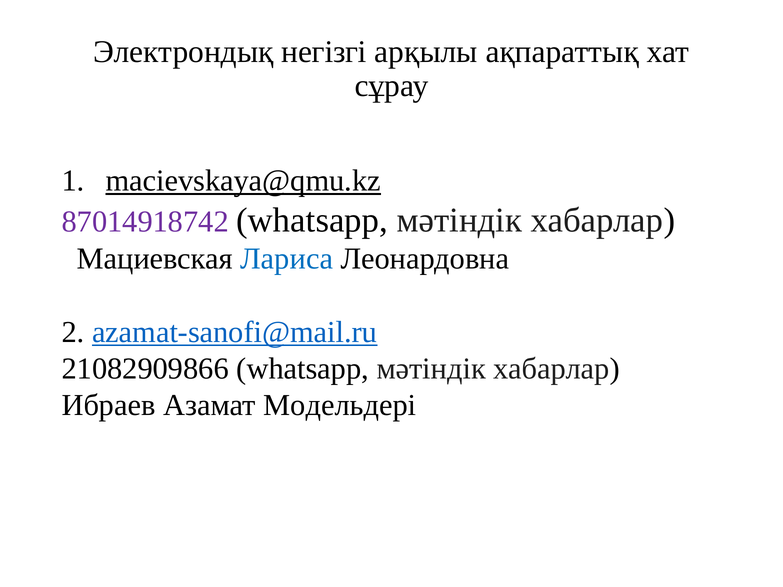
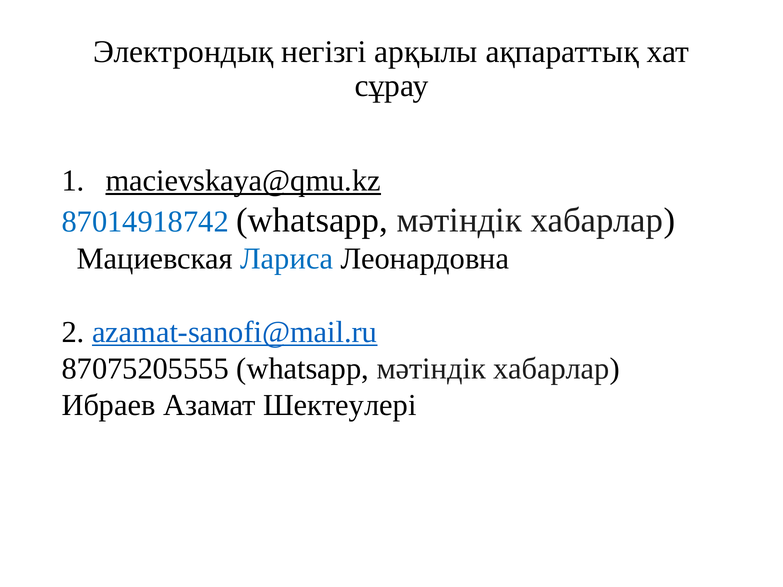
87014918742 colour: purple -> blue
21082909866: 21082909866 -> 87075205555
Модельдері: Модельдері -> Шектеулері
